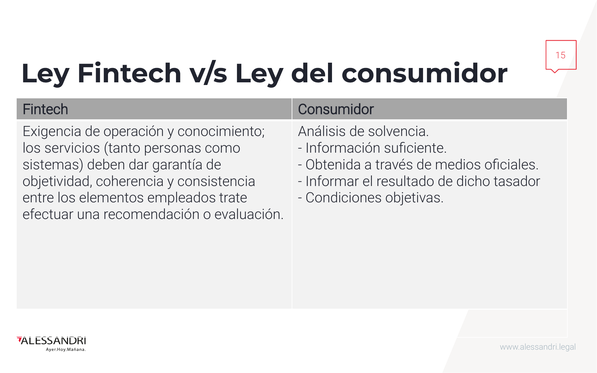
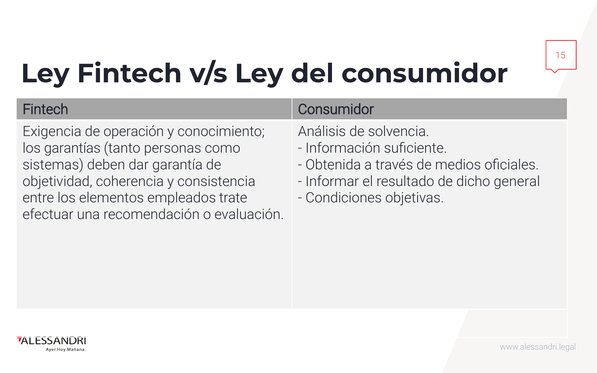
servicios: servicios -> garantías
tasador: tasador -> general
